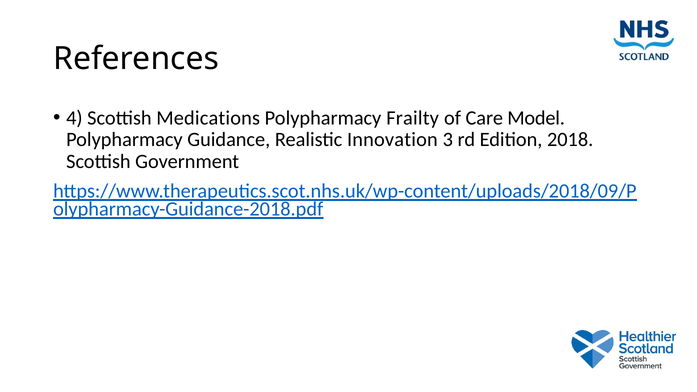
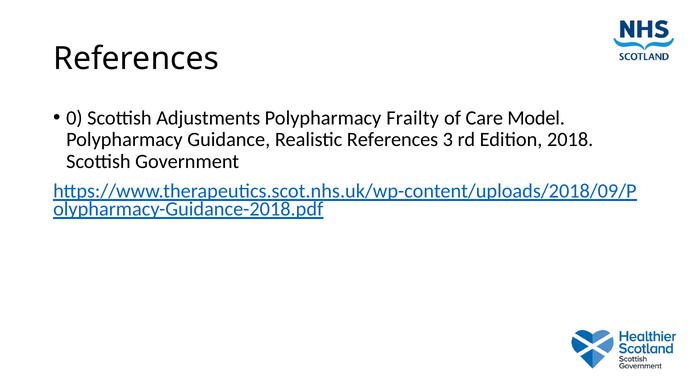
4: 4 -> 0
Medications: Medications -> Adjustments
Realistic Innovation: Innovation -> References
